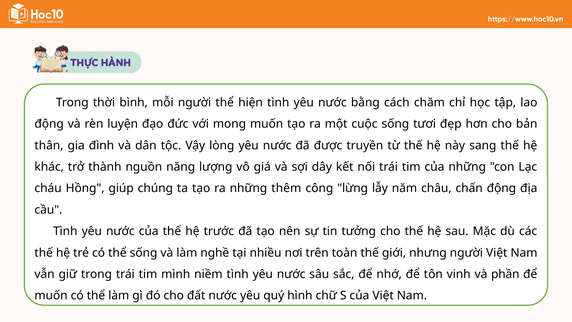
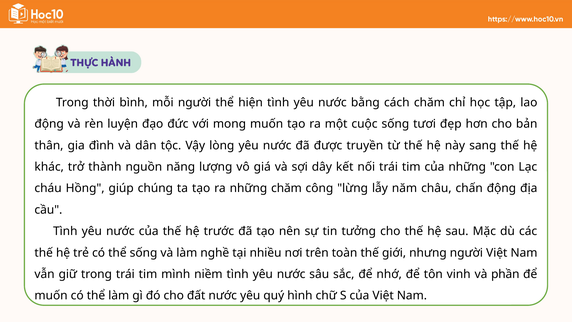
những thêm: thêm -> chăm
